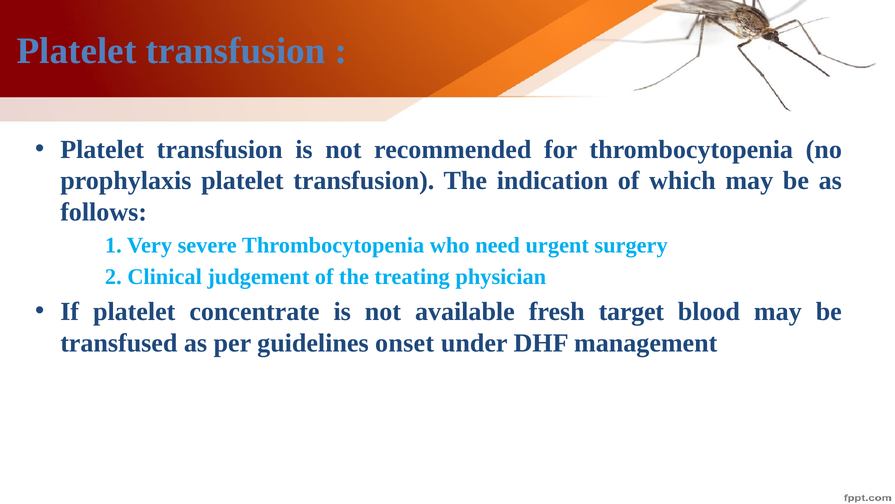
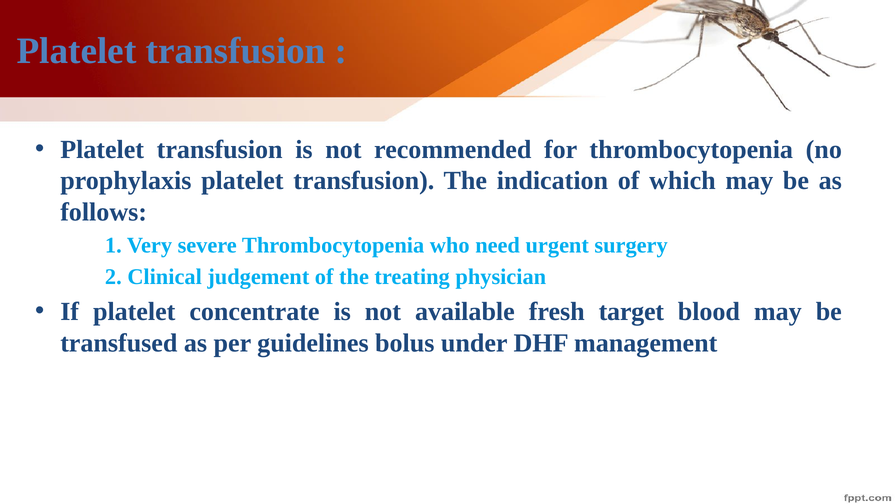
onset: onset -> bolus
